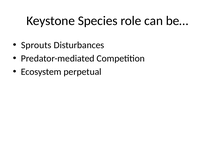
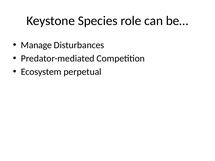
Sprouts: Sprouts -> Manage
